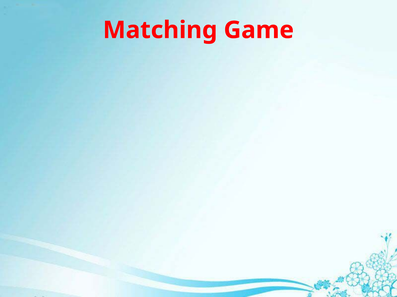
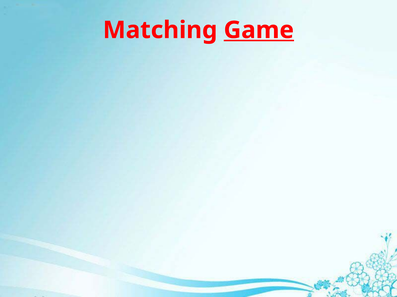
Game underline: none -> present
